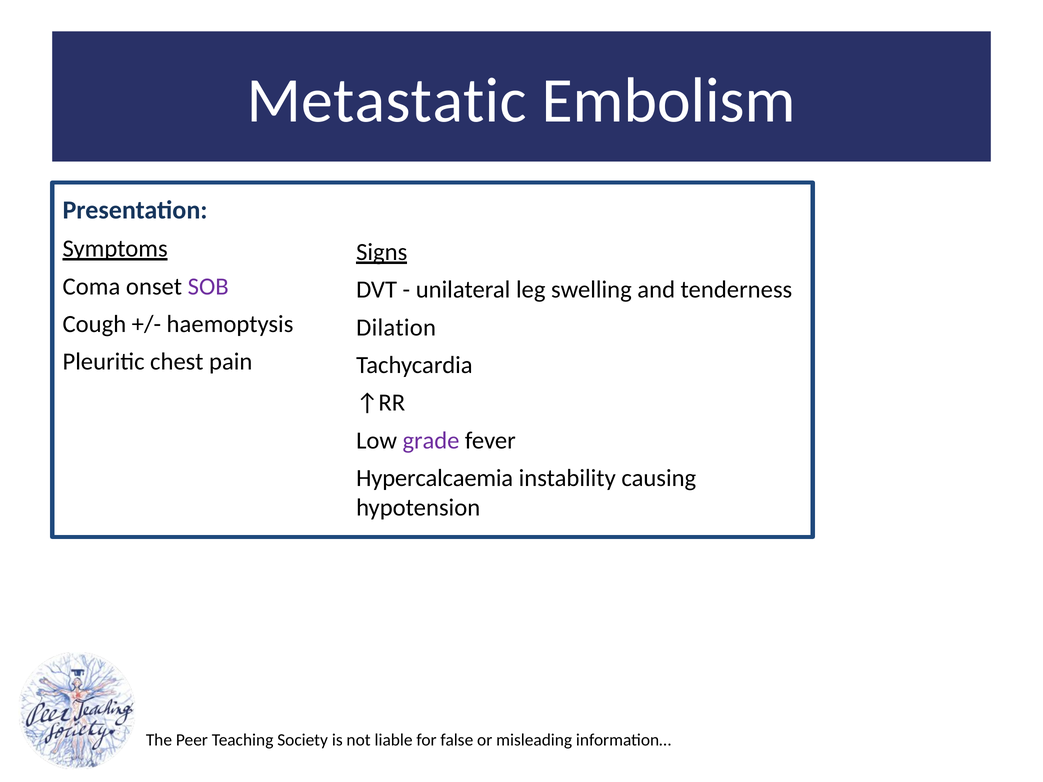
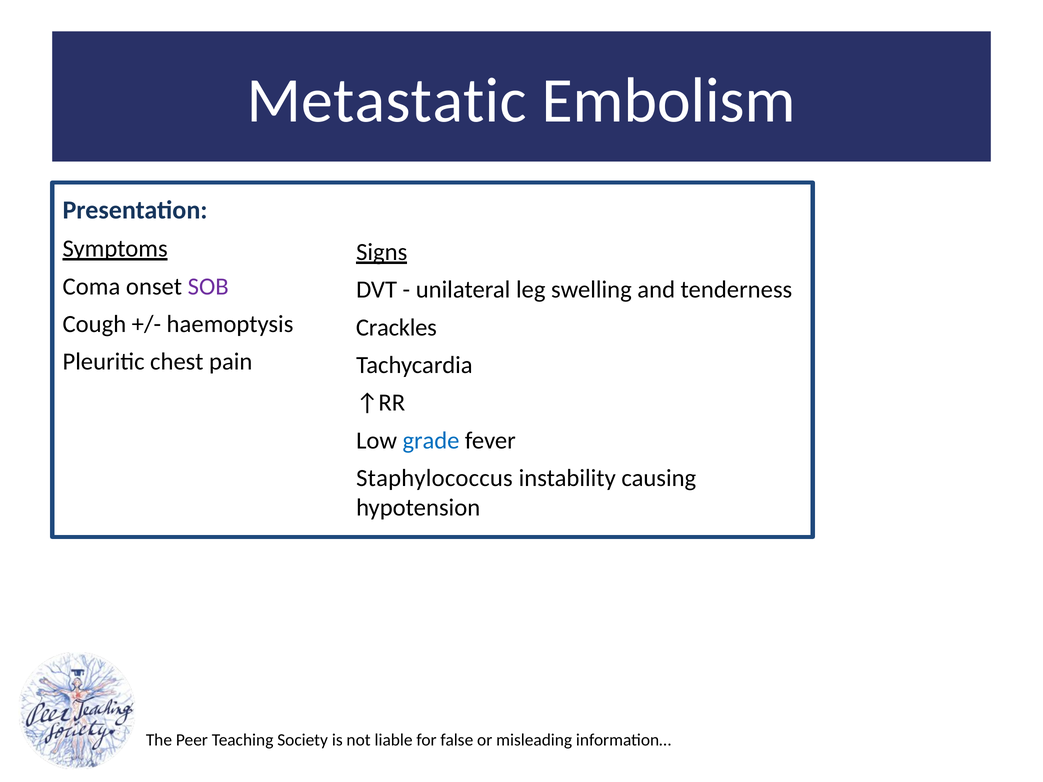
Dilation: Dilation -> Crackles
grade colour: purple -> blue
Hypercalcaemia: Hypercalcaemia -> Staphylococcus
